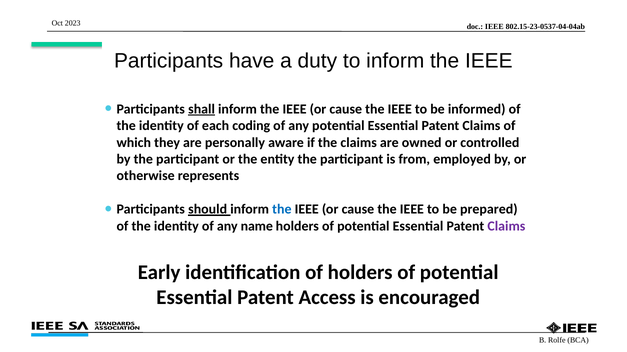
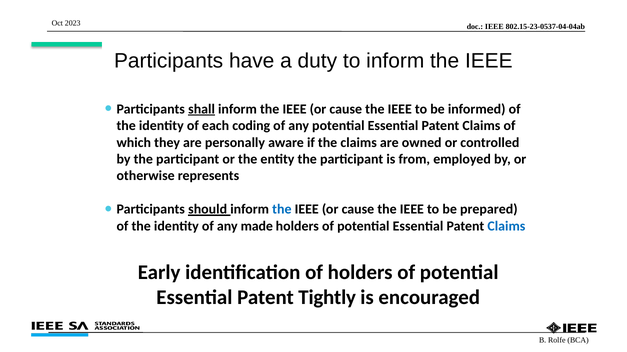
name: name -> made
Claims at (506, 226) colour: purple -> blue
Access: Access -> Tightly
